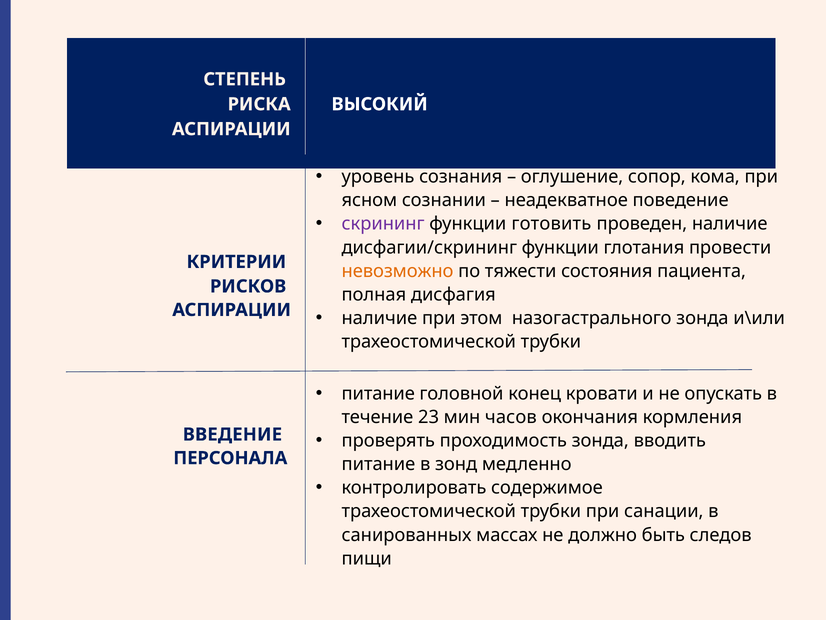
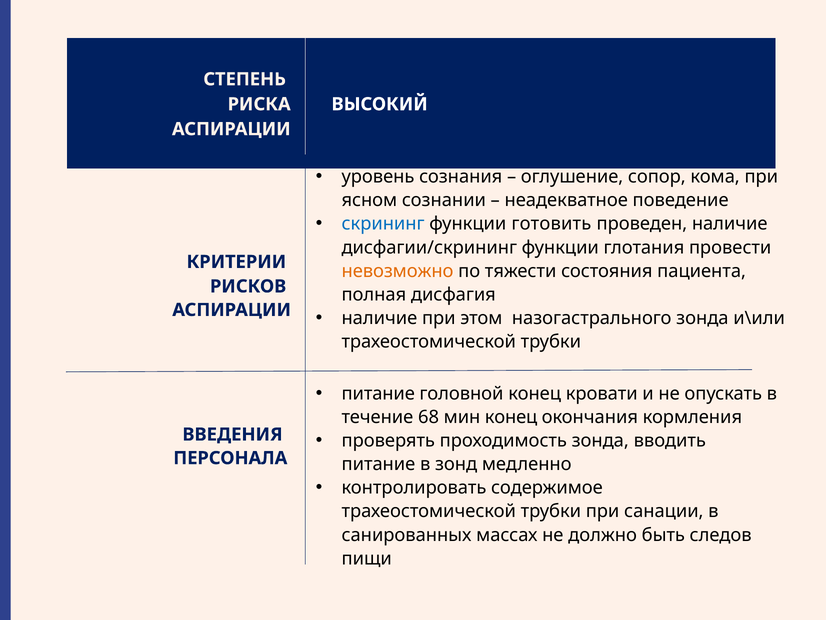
скрининг colour: purple -> blue
23: 23 -> 68
мин часов: часов -> конец
ВВЕДЕНИЕ: ВВЕДЕНИЕ -> ВВЕДЕНИЯ
